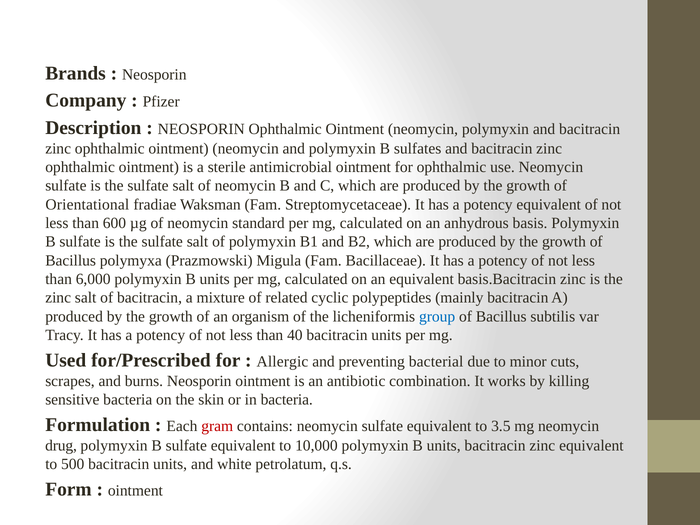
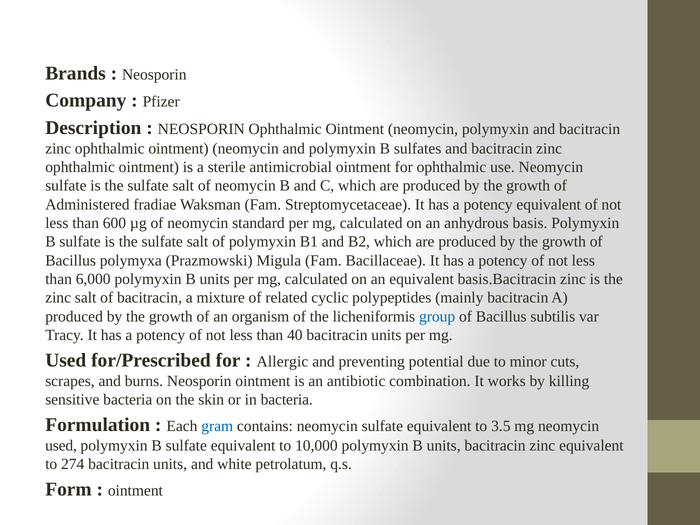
Orientational: Orientational -> Administered
bacterial: bacterial -> potential
gram colour: red -> blue
drug at (61, 445): drug -> used
500: 500 -> 274
